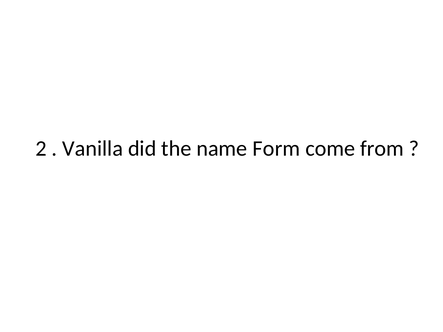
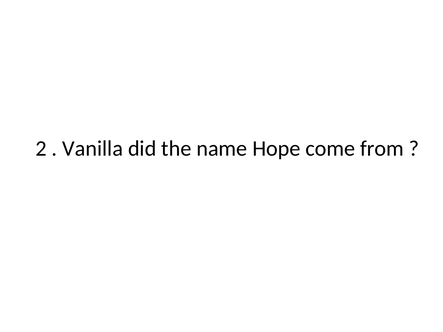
Form: Form -> Hope
